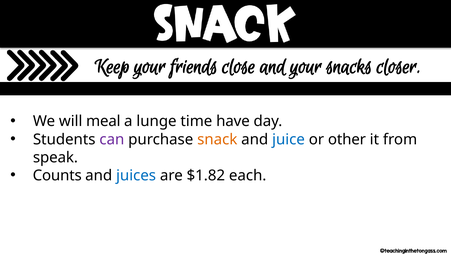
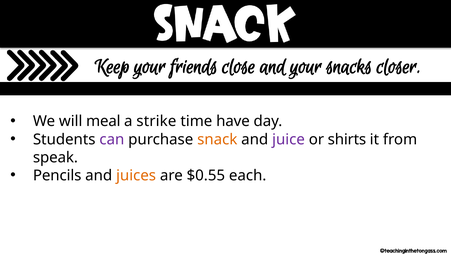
lunge: lunge -> strike
juice colour: blue -> purple
other: other -> shirts
Counts: Counts -> Pencils
juices colour: blue -> orange
$1.82: $1.82 -> $0.55
